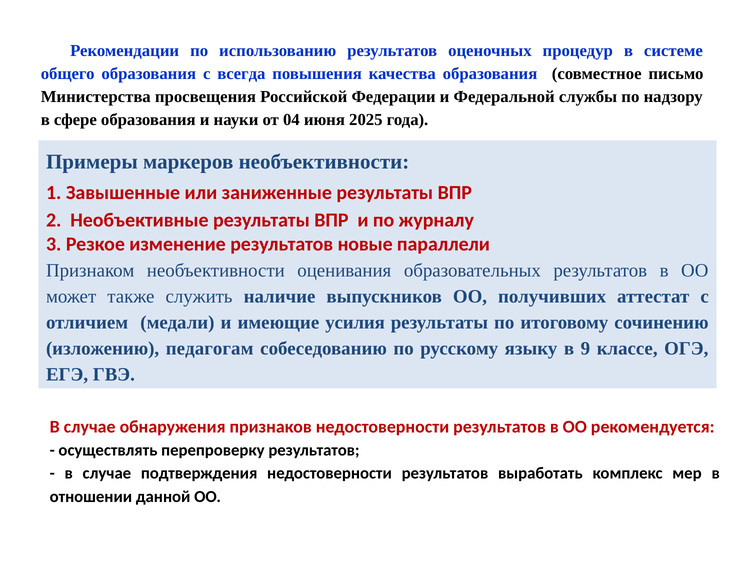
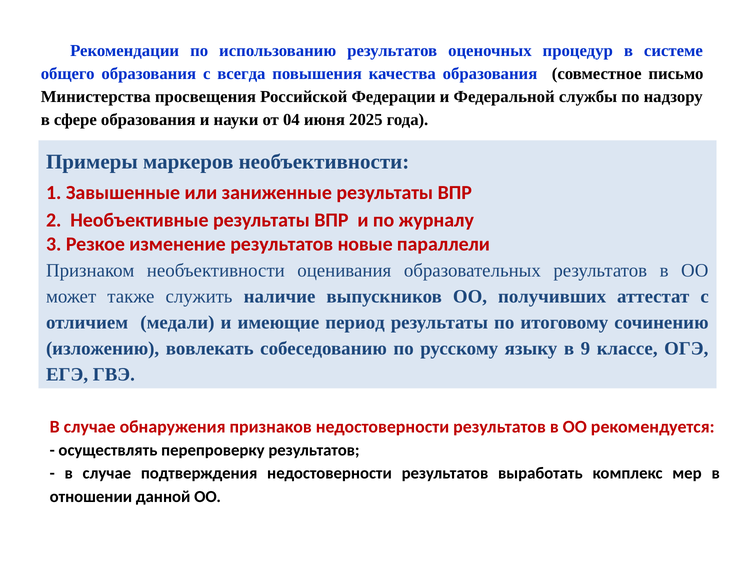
усилия: усилия -> период
педагогам: педагогам -> вовлекать
